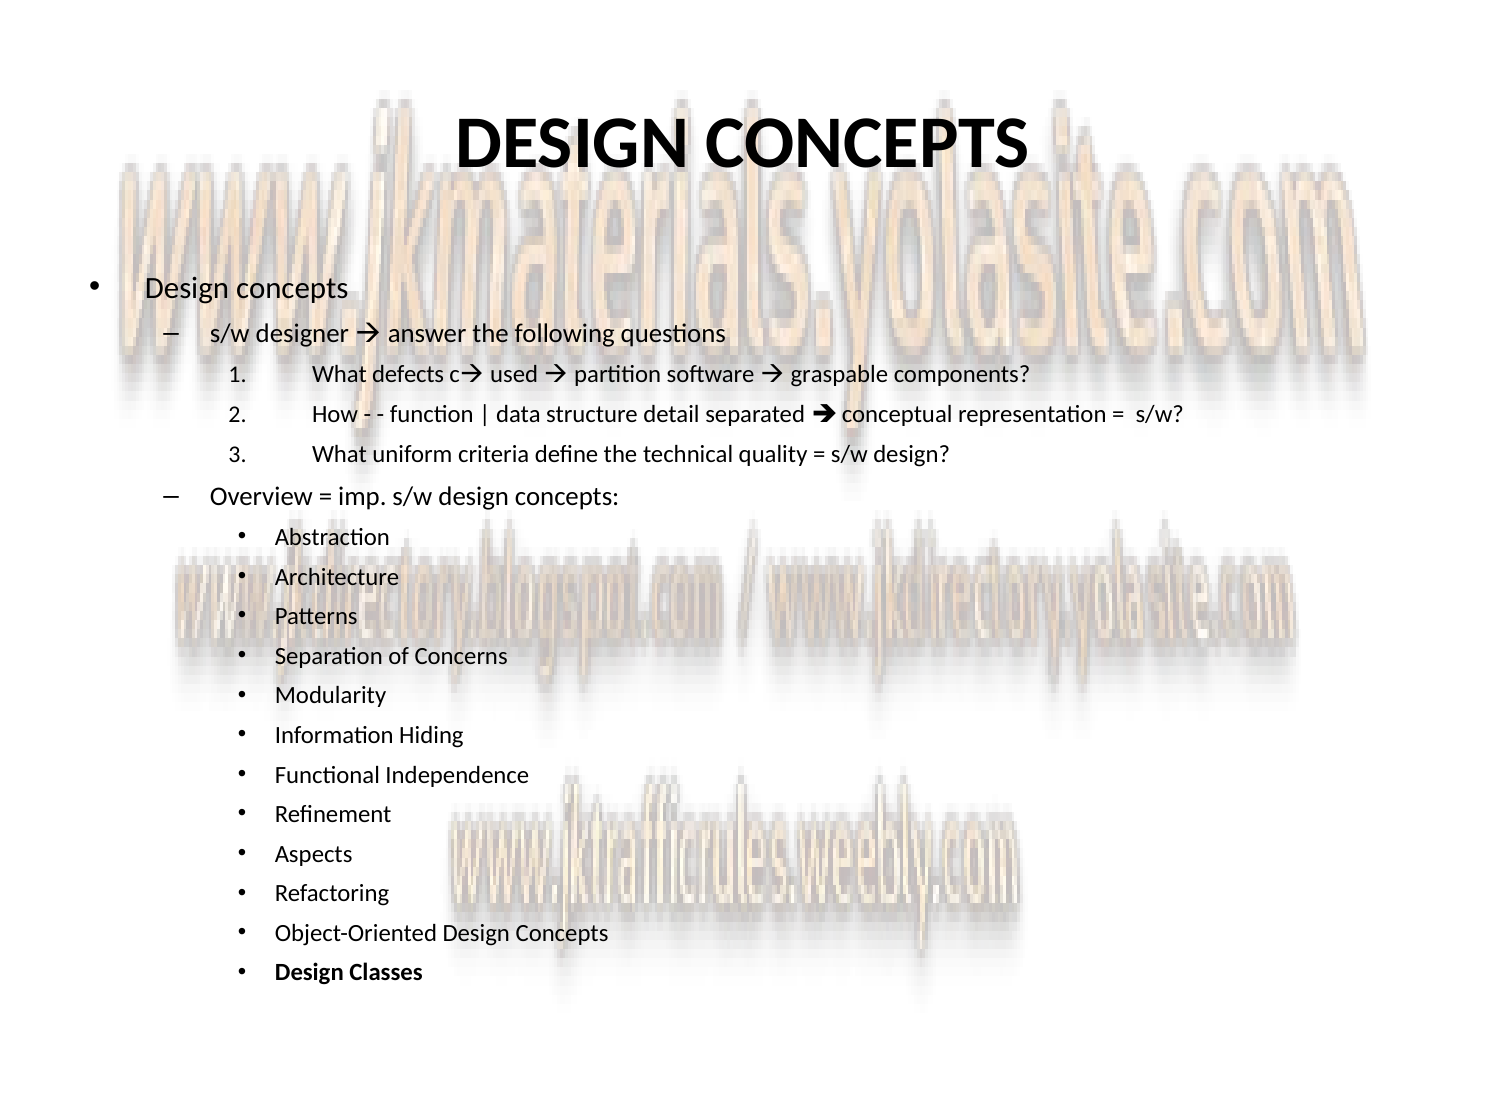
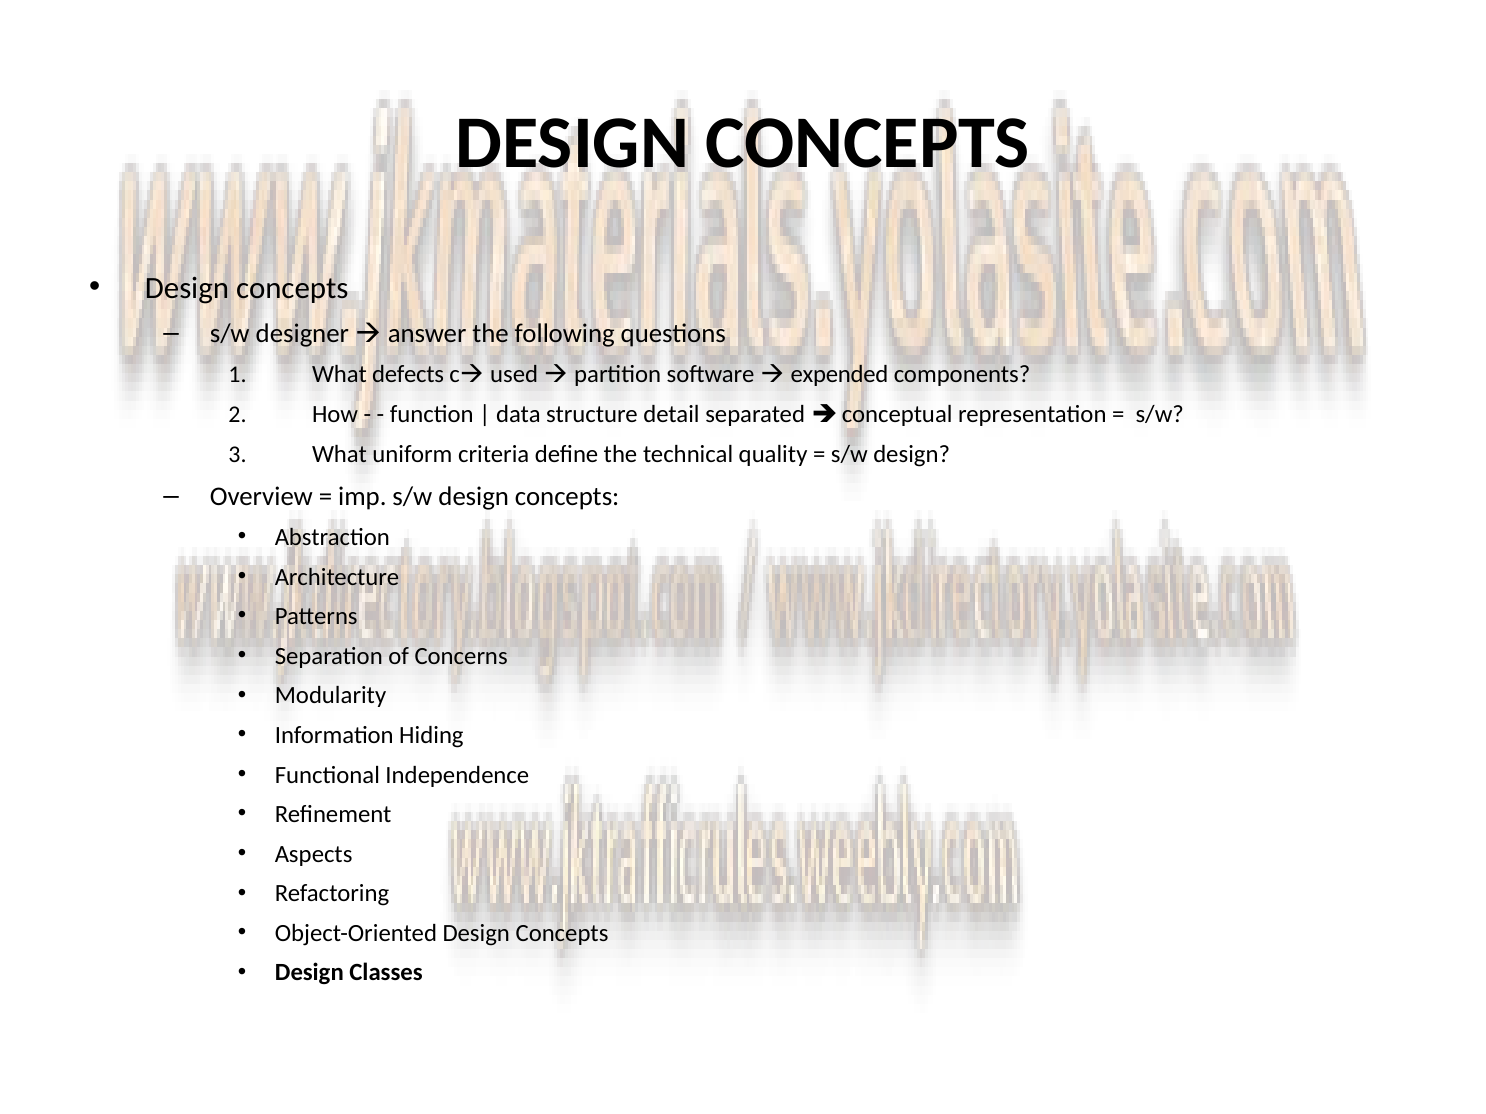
graspable: graspable -> expended
